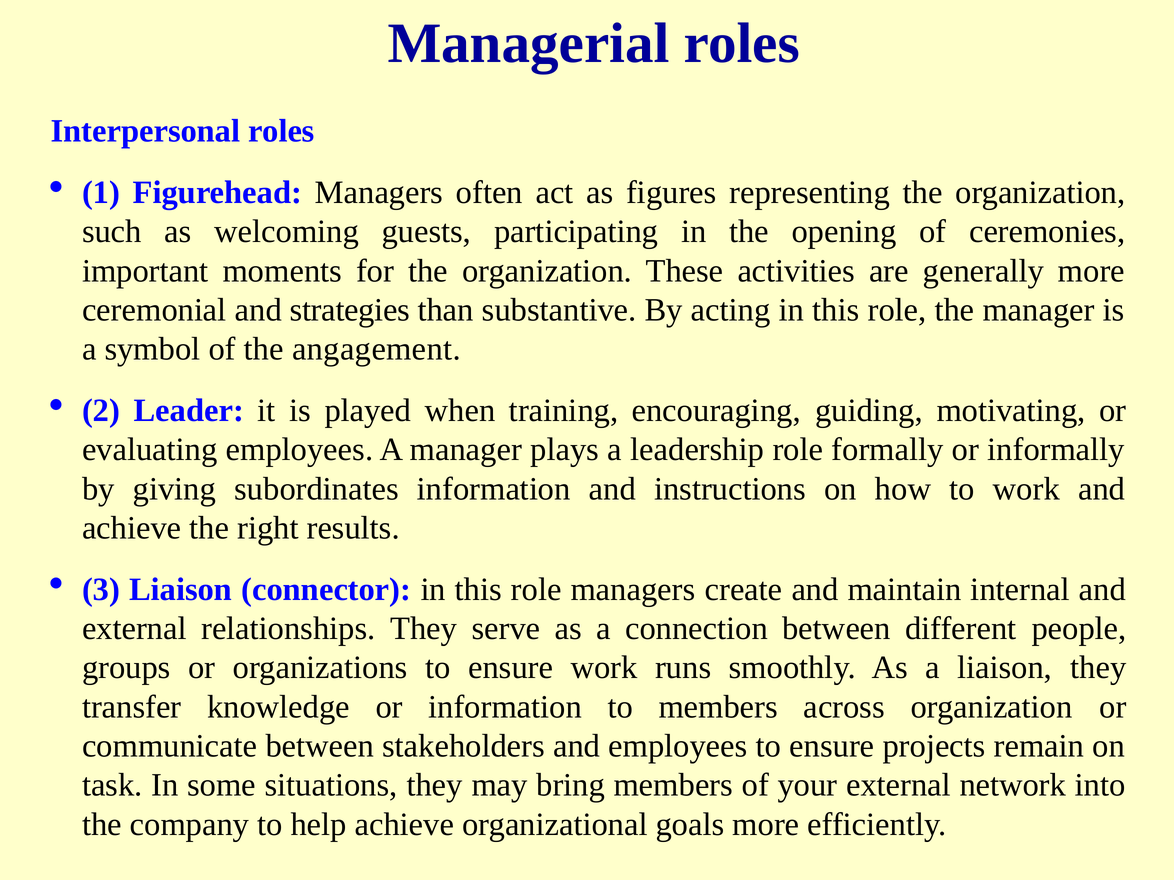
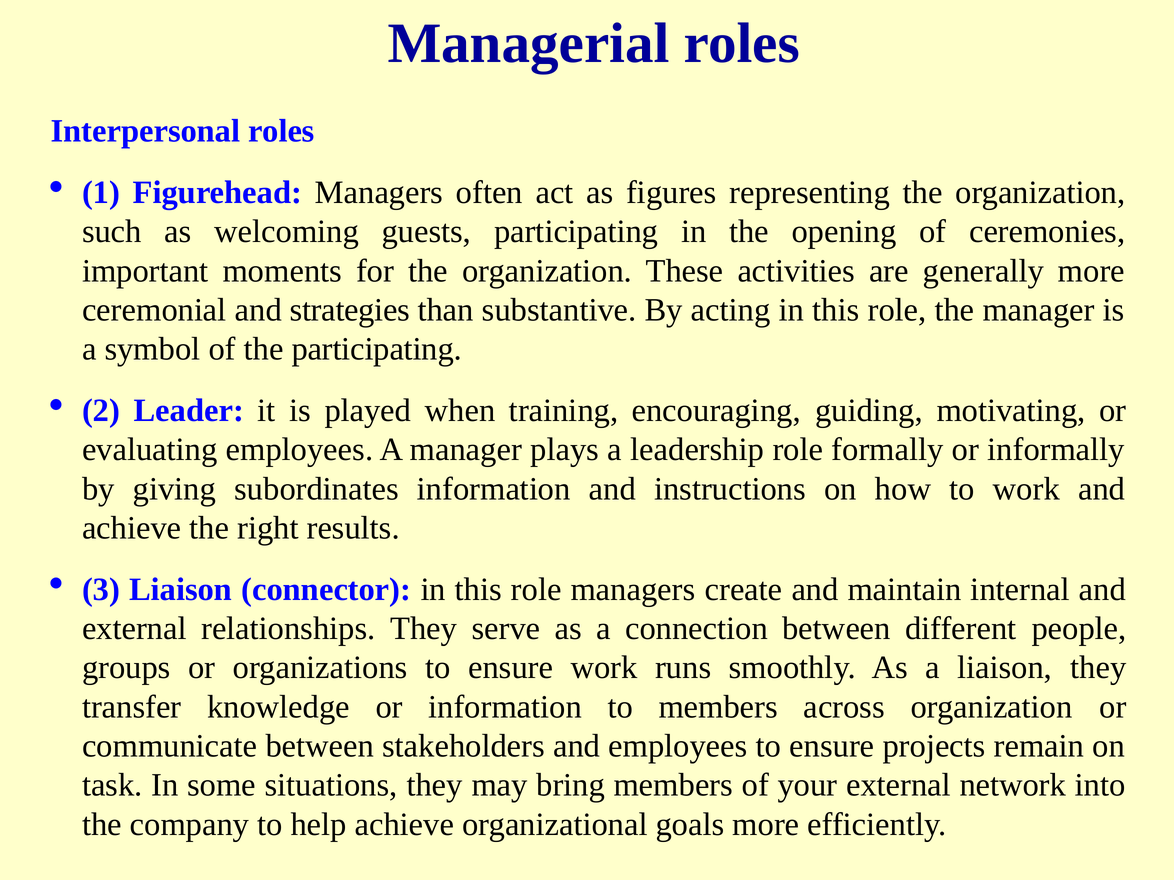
the angagement: angagement -> participating
